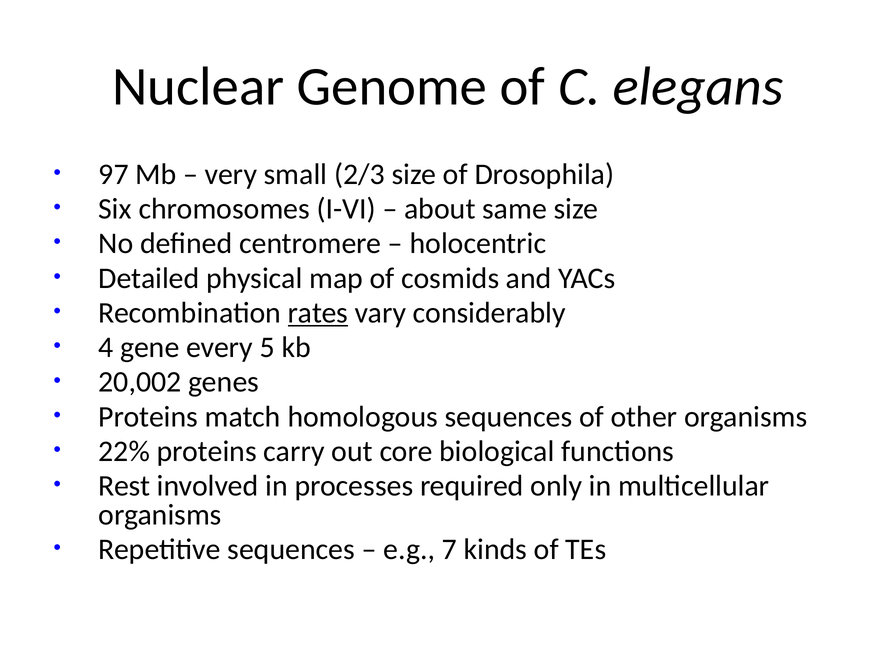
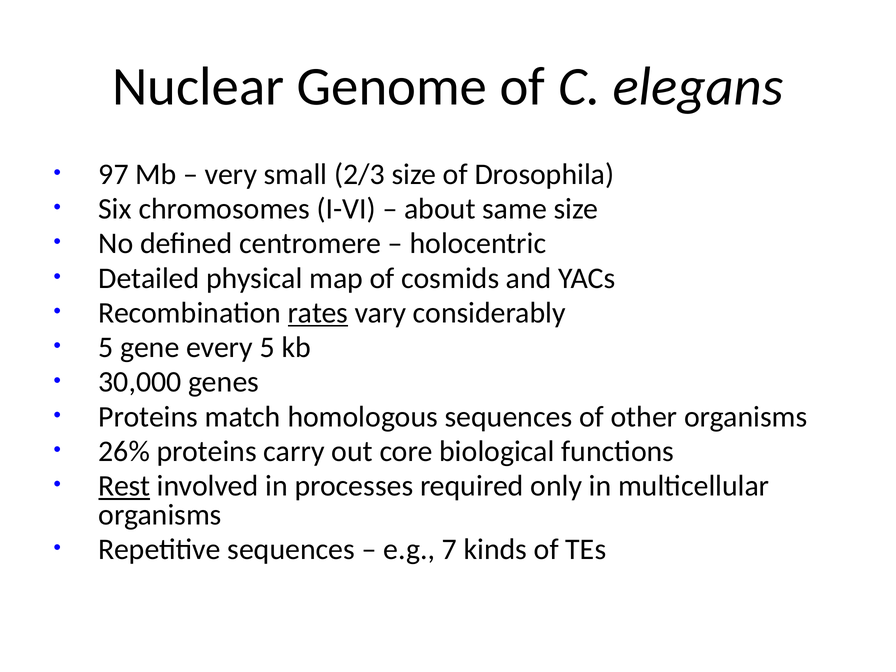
4 at (106, 347): 4 -> 5
20,002: 20,002 -> 30,000
22%: 22% -> 26%
Rest underline: none -> present
